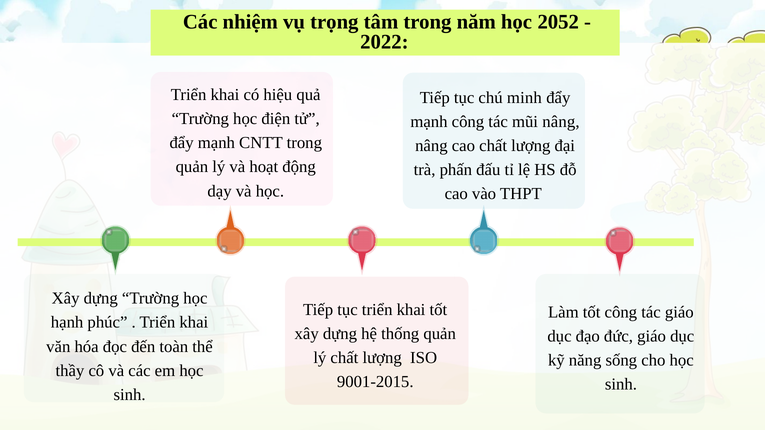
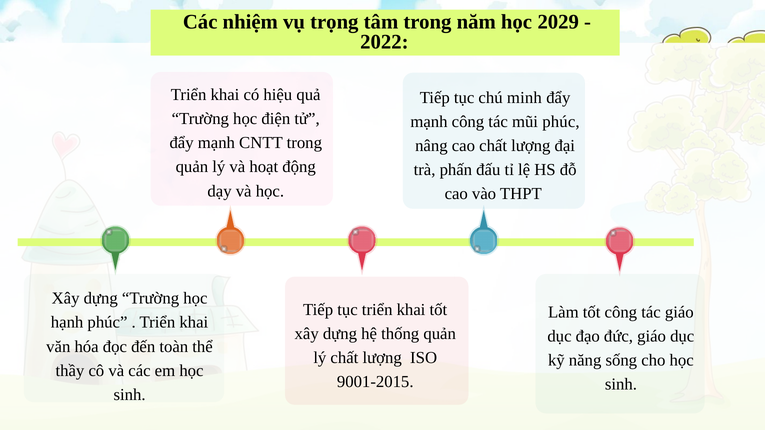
2052: 2052 -> 2029
mũi nâng: nâng -> phúc
